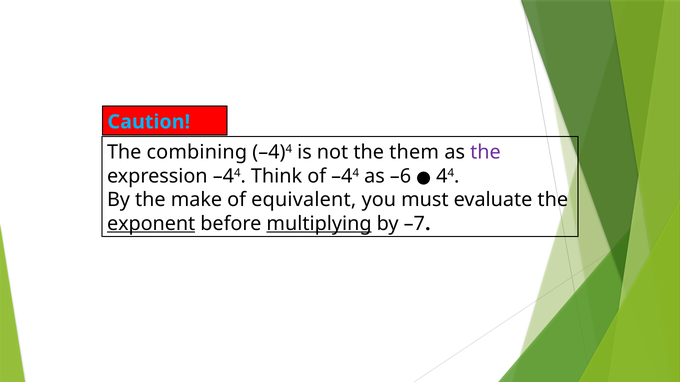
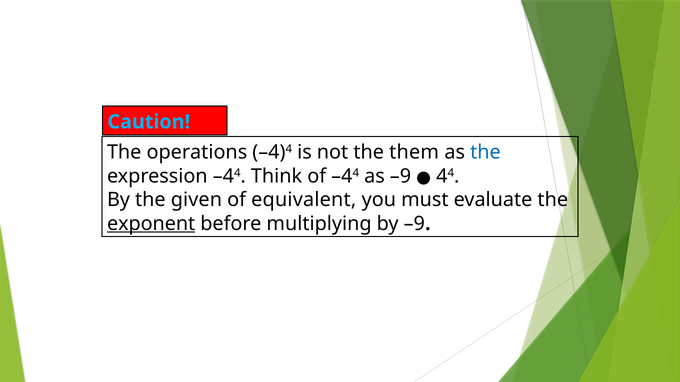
combining: combining -> operations
the at (486, 152) colour: purple -> blue
as –6: –6 -> –9
make: make -> given
multiplying underline: present -> none
by –7: –7 -> –9
